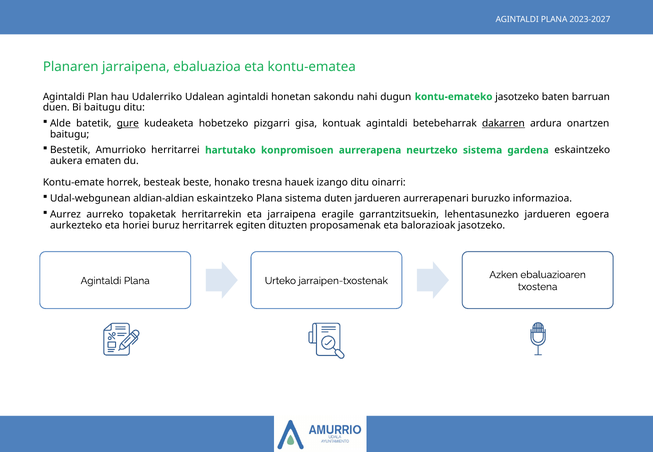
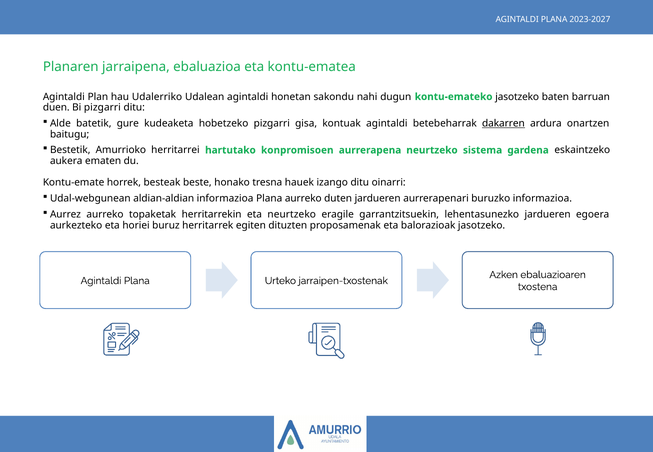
Bi baitugu: baitugu -> pizgarri
gure underline: present -> none
aldian-aldian eskaintzeko: eskaintzeko -> informazioa
Plana sistema: sistema -> aurreko
eta jarraipena: jarraipena -> neurtzeko
